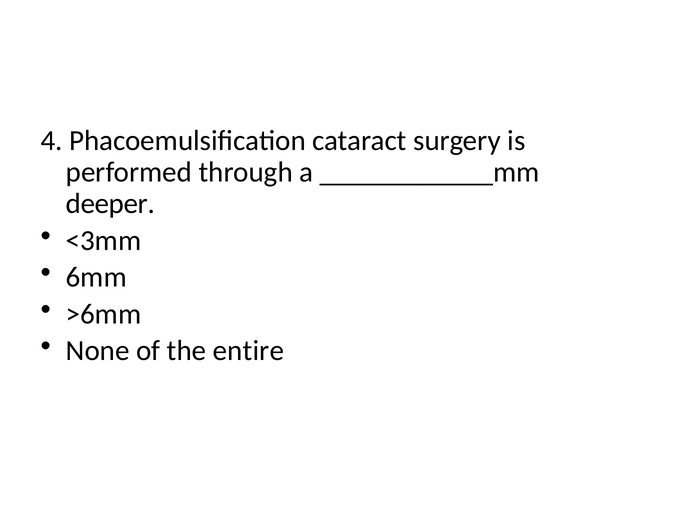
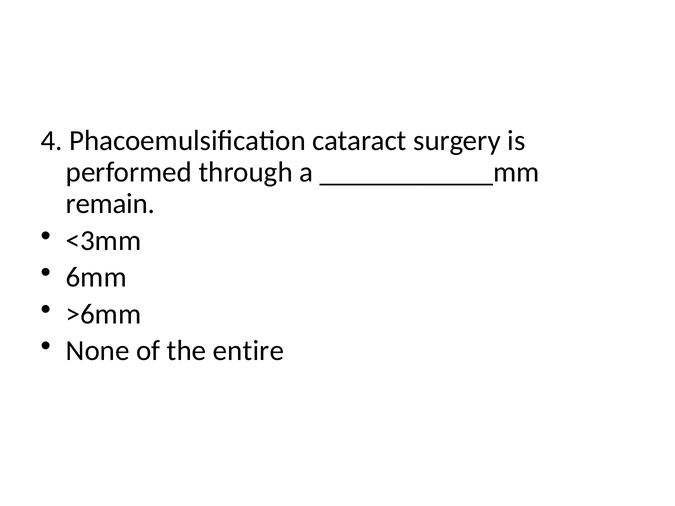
deeper: deeper -> remain
